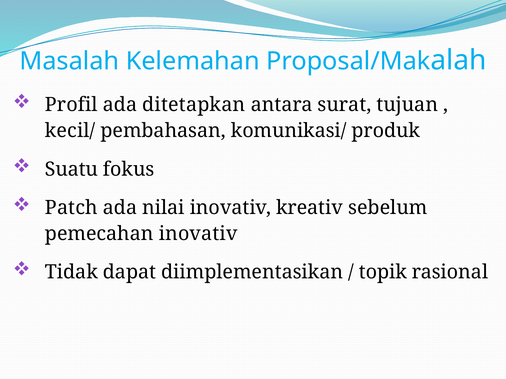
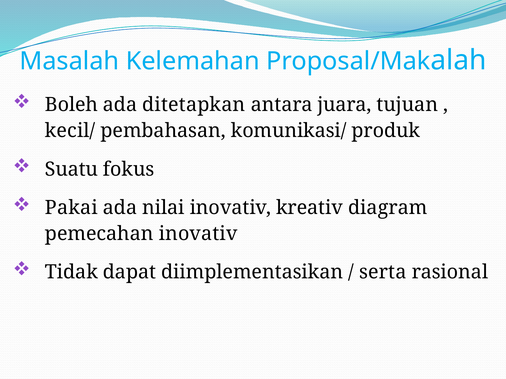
Profil: Profil -> Boleh
surat: surat -> juara
Patch: Patch -> Pakai
sebelum: sebelum -> diagram
topik: topik -> serta
